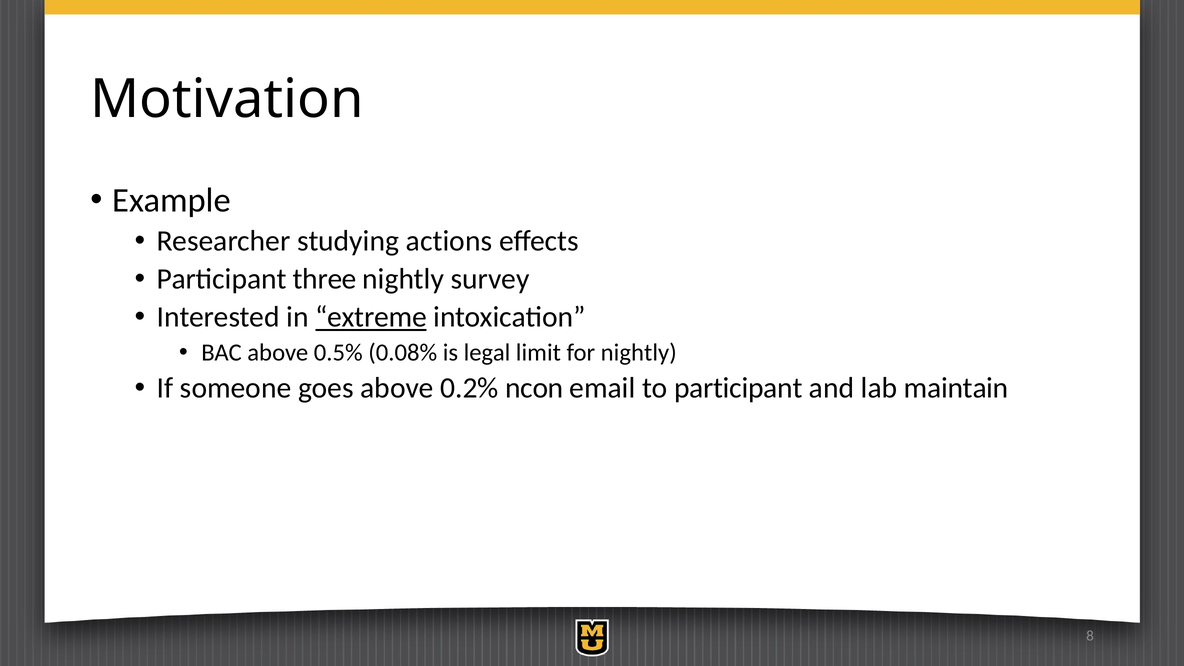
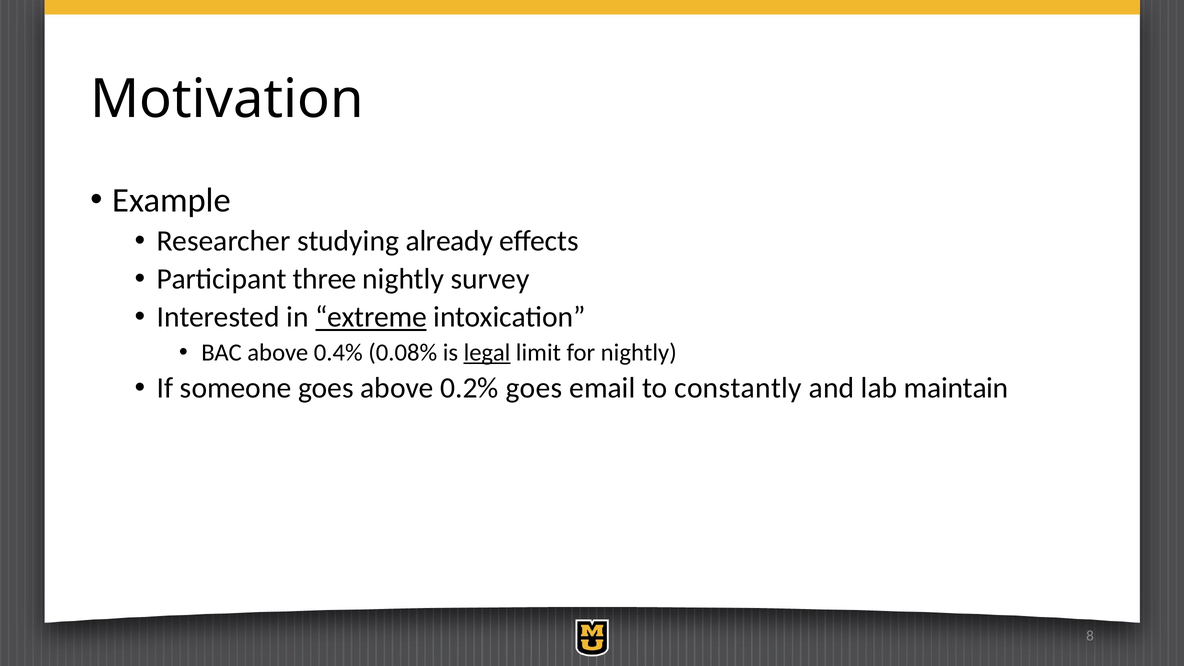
actions: actions -> already
0.5%: 0.5% -> 0.4%
legal underline: none -> present
0.2% ncon: ncon -> goes
to participant: participant -> constantly
